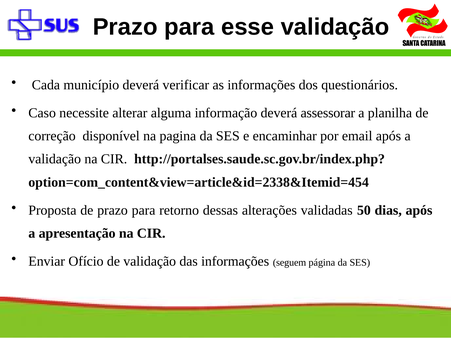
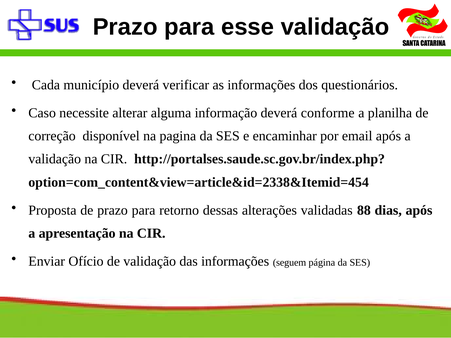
assessorar: assessorar -> conforme
50: 50 -> 88
